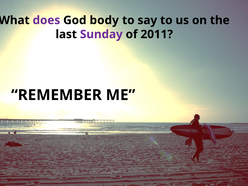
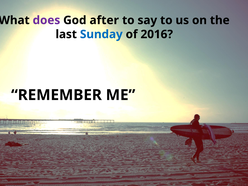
body: body -> after
Sunday colour: purple -> blue
2011: 2011 -> 2016
